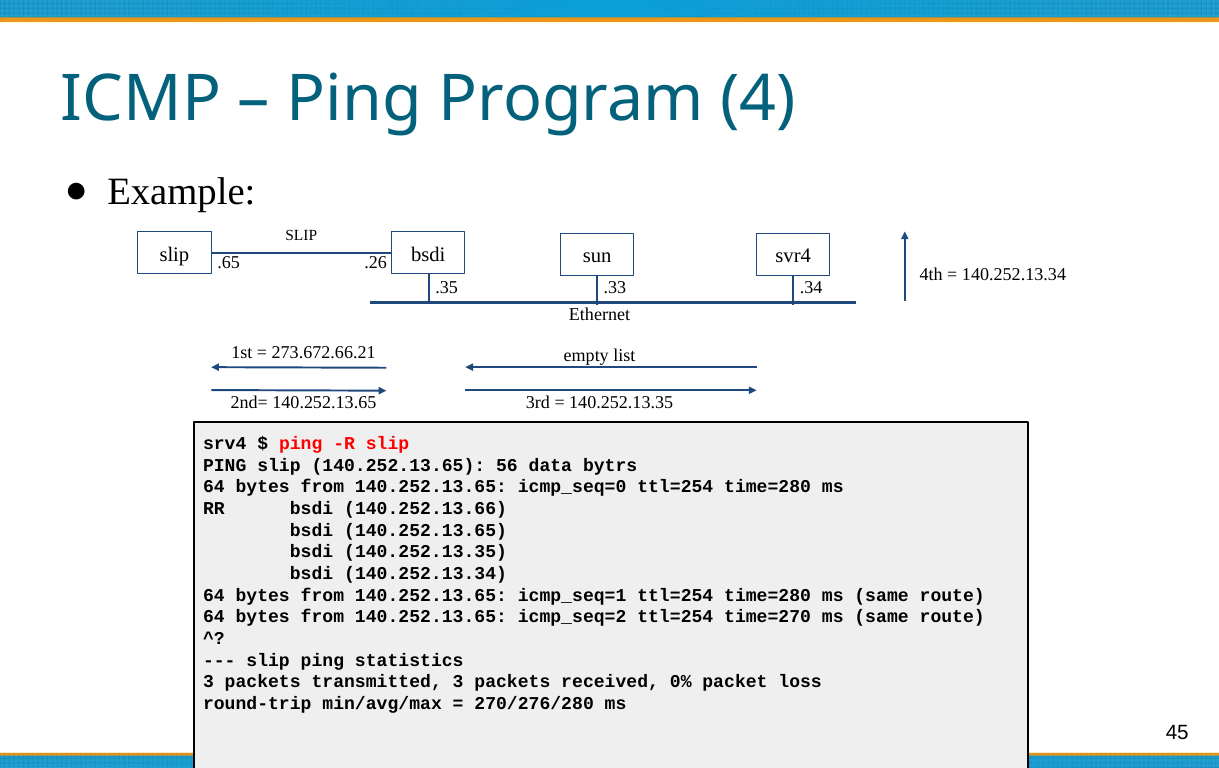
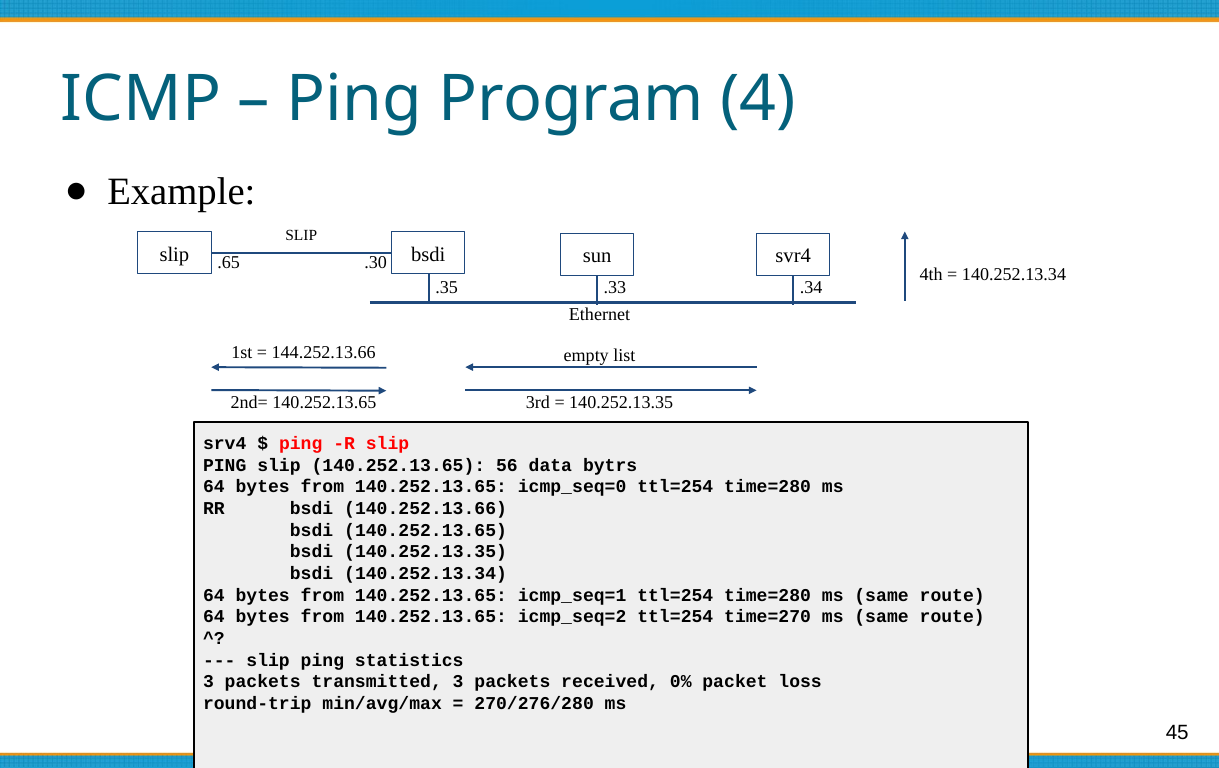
.26: .26 -> .30
273.672.66.21: 273.672.66.21 -> 144.252.13.66
